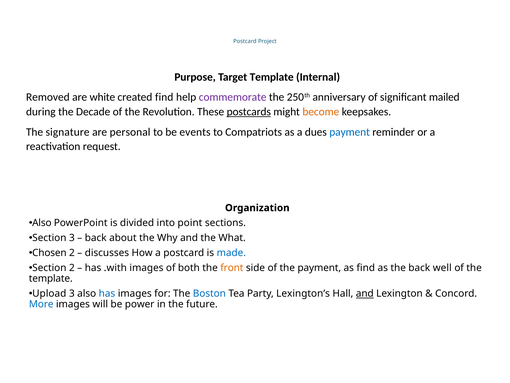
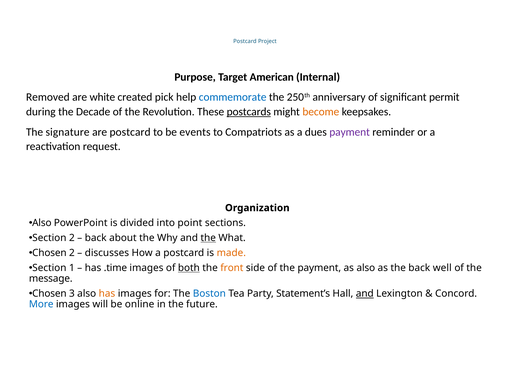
Target Template: Template -> American
created find: find -> pick
commemorate colour: purple -> blue
mailed: mailed -> permit
are personal: personal -> postcard
payment at (350, 132) colour: blue -> purple
Section 3: 3 -> 2
the at (208, 238) underline: none -> present
made colour: blue -> orange
Section 2: 2 -> 1
.with: .with -> .time
both underline: none -> present
as find: find -> also
template at (51, 278): template -> message
Upload at (49, 293): Upload -> Chosen
has at (107, 293) colour: blue -> orange
Lexington’s: Lexington’s -> Statement’s
power: power -> online
